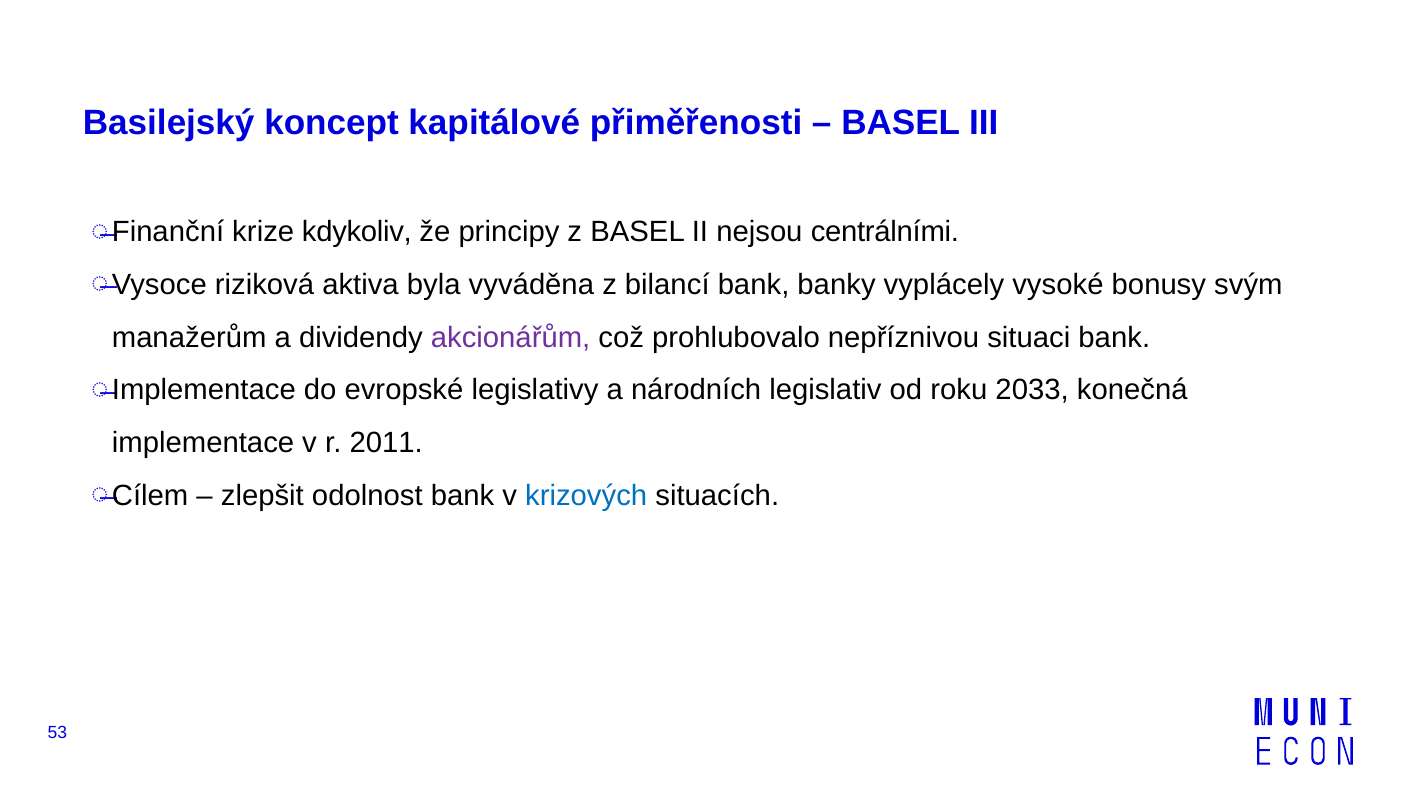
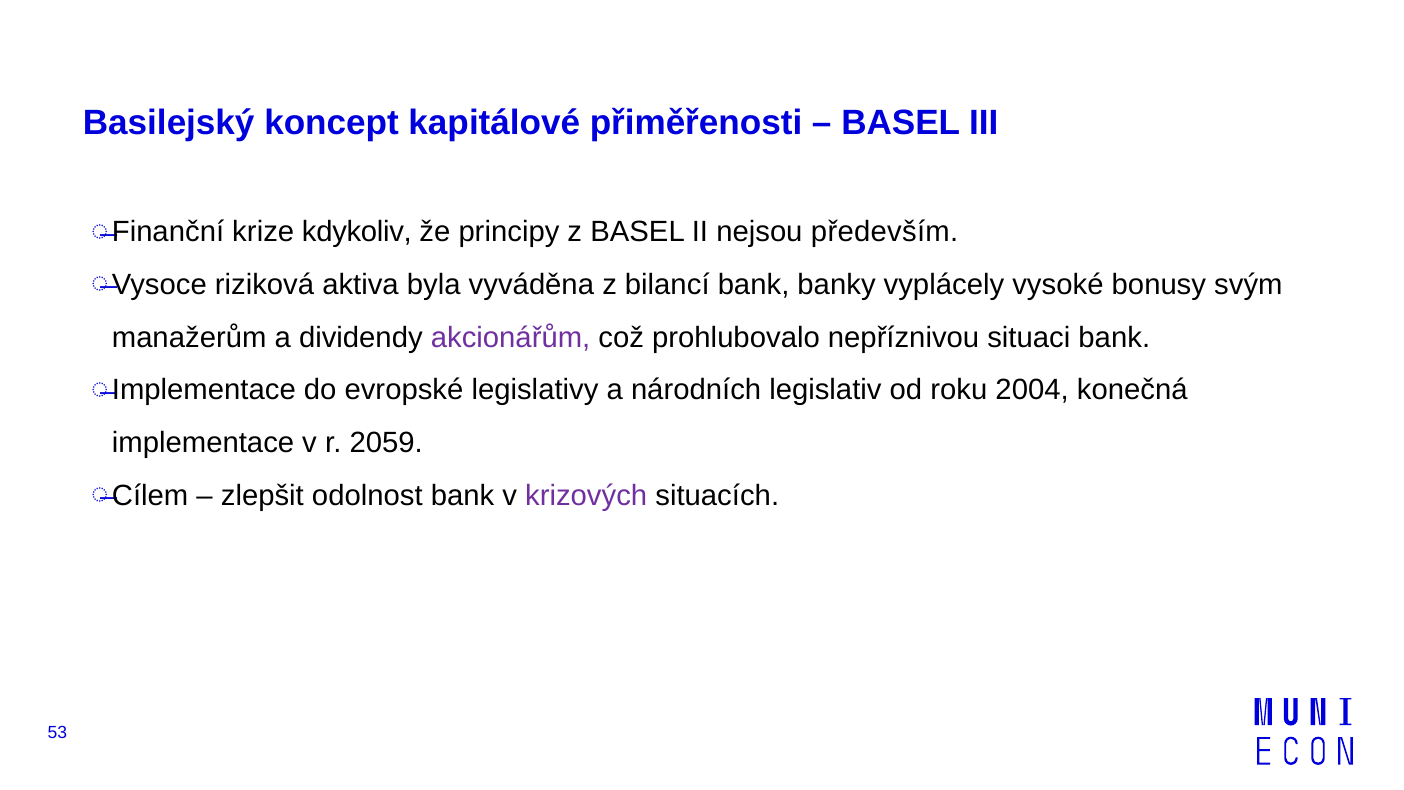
centrálními: centrálními -> především
2033: 2033 -> 2004
2011: 2011 -> 2059
krizových colour: blue -> purple
